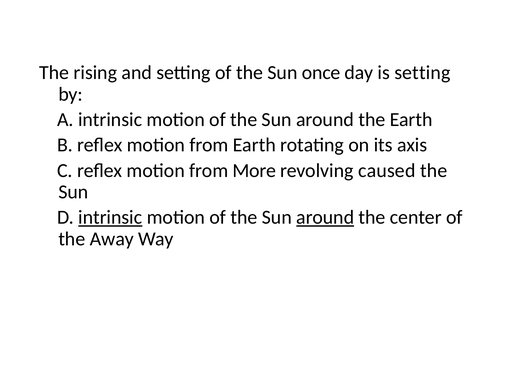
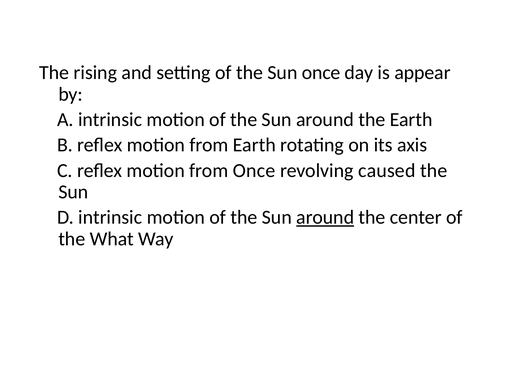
is setting: setting -> appear
from More: More -> Once
intrinsic at (110, 218) underline: present -> none
Away: Away -> What
